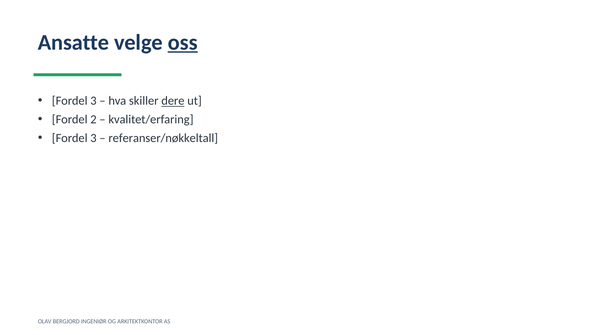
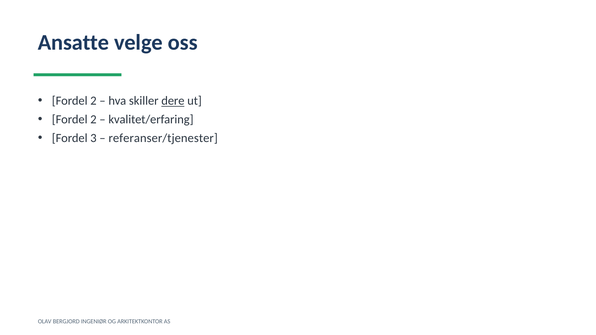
oss underline: present -> none
3 at (93, 101): 3 -> 2
referanser/nøkkeltall: referanser/nøkkeltall -> referanser/tjenester
